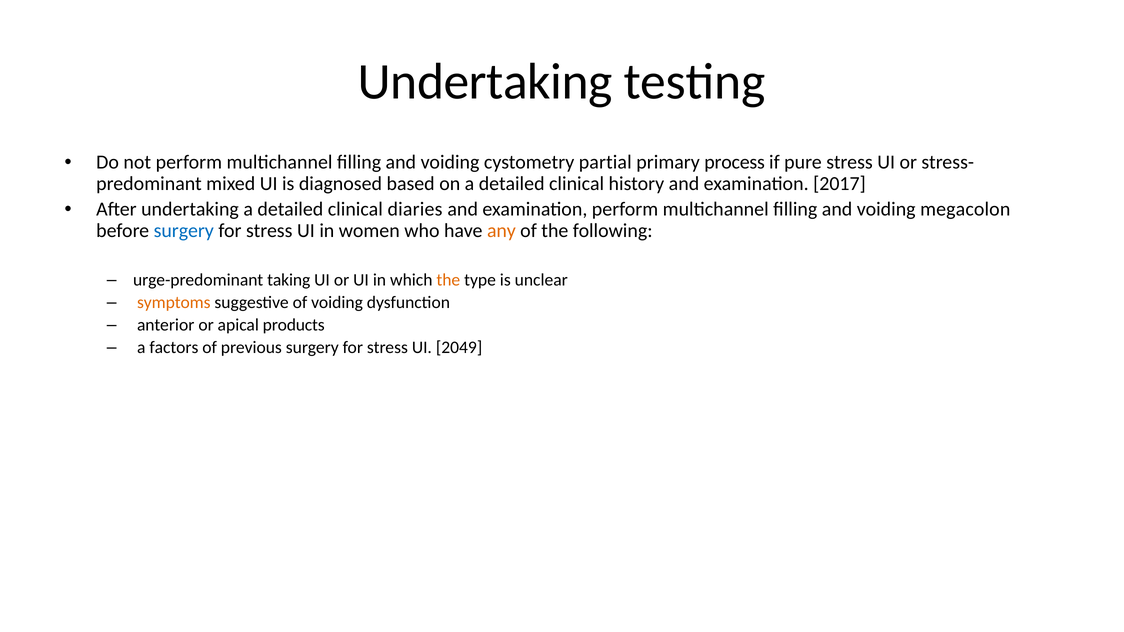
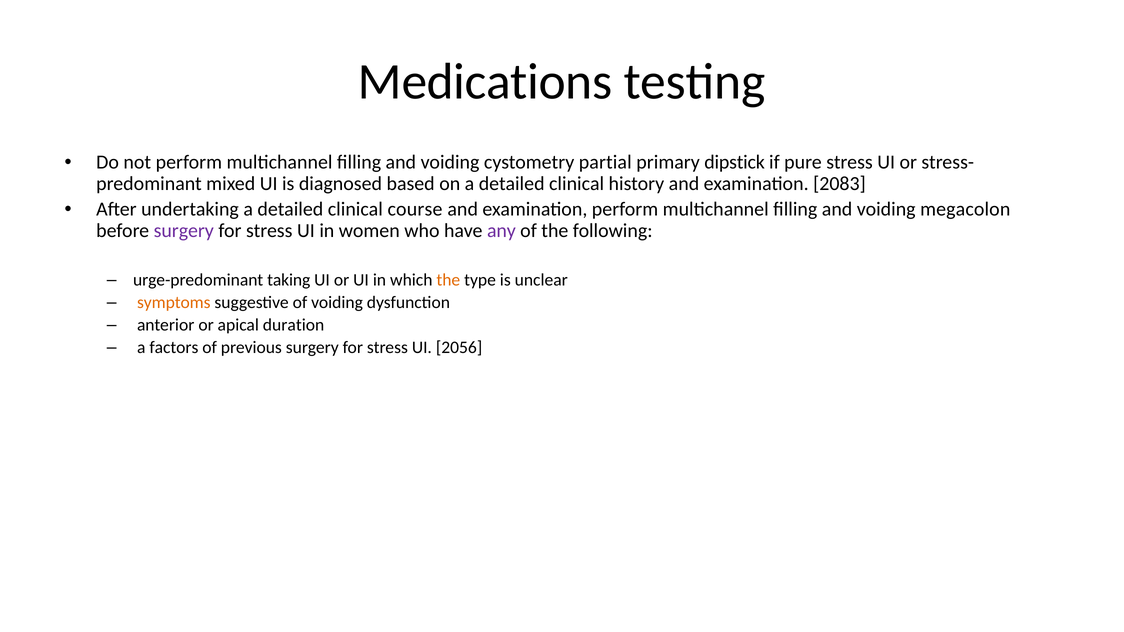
Undertaking at (485, 82): Undertaking -> Medications
process: process -> dipstick
2017: 2017 -> 2083
diaries: diaries -> course
surgery at (184, 231) colour: blue -> purple
any colour: orange -> purple
products: products -> duration
2049: 2049 -> 2056
